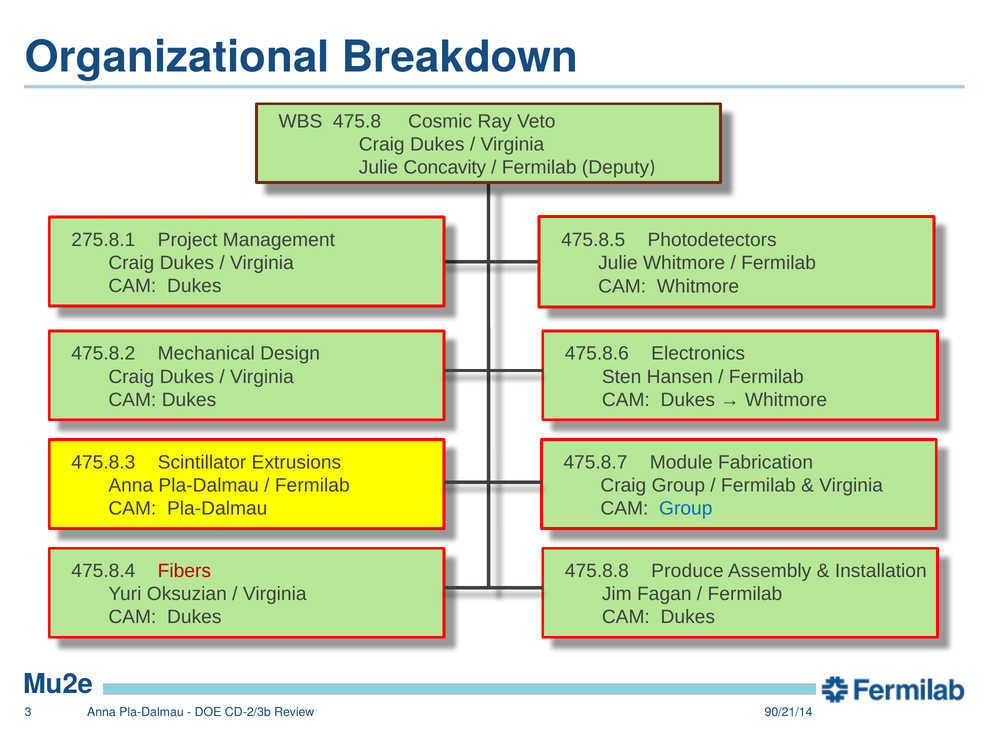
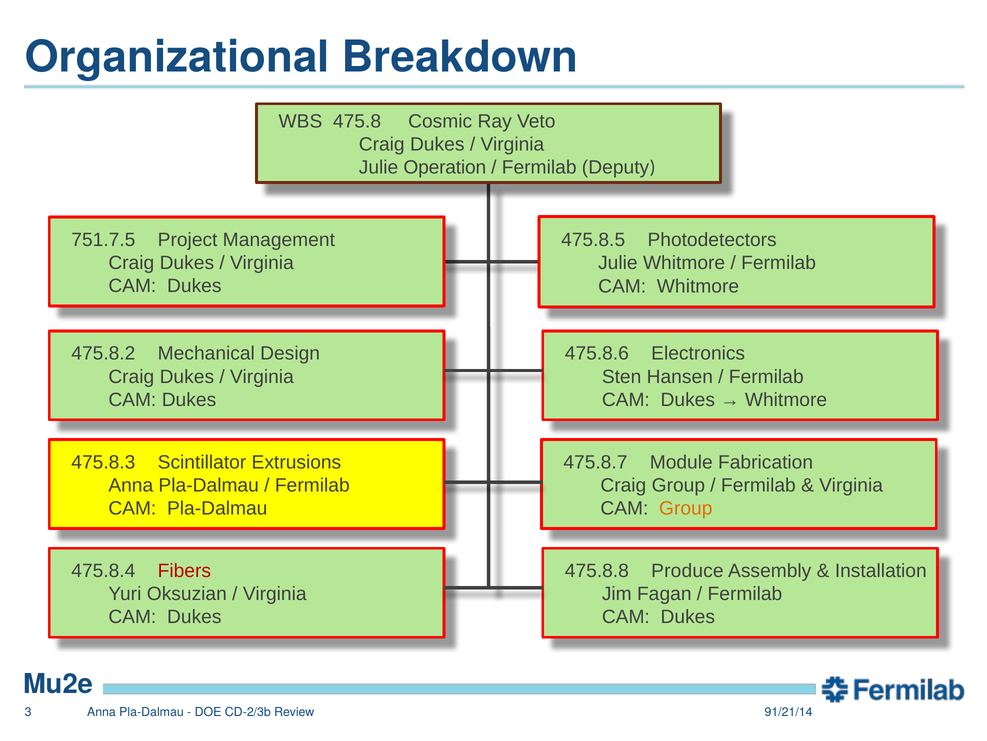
Concavity: Concavity -> Operation
275.8.1: 275.8.1 -> 751.7.5
Group at (686, 508) colour: blue -> orange
90/21/14: 90/21/14 -> 91/21/14
